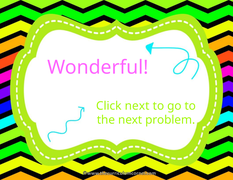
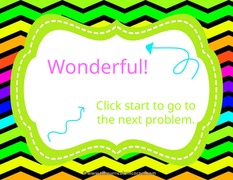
Click next: next -> start
